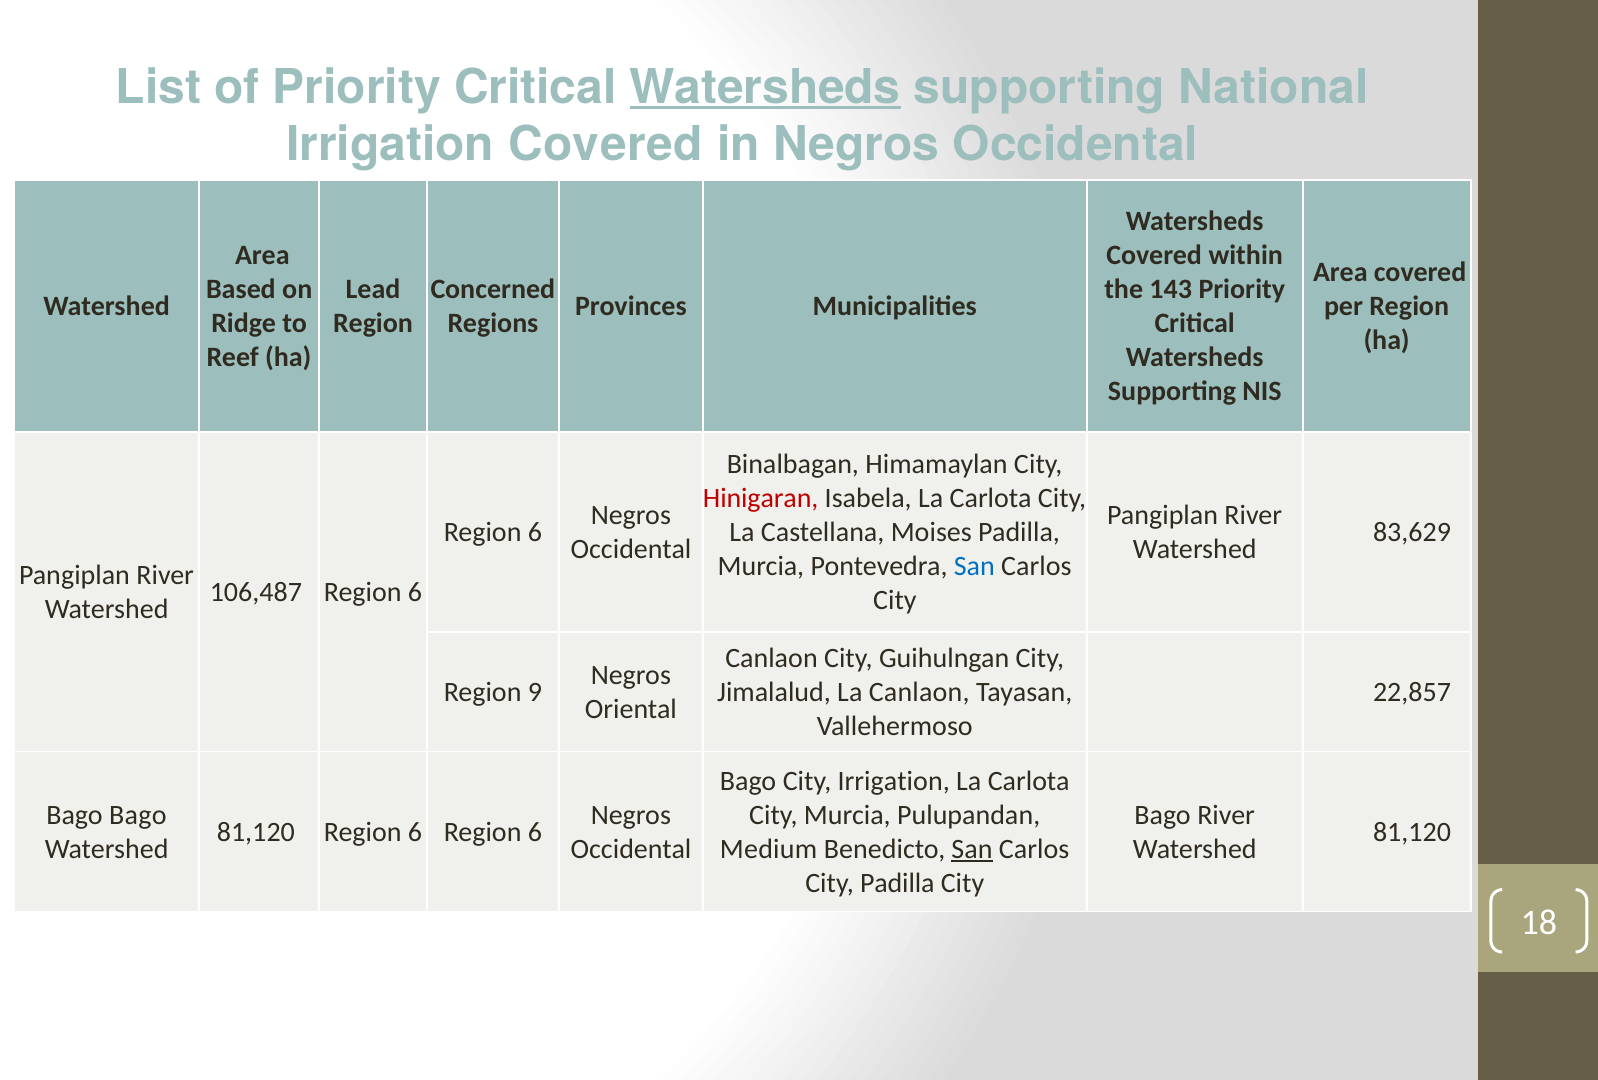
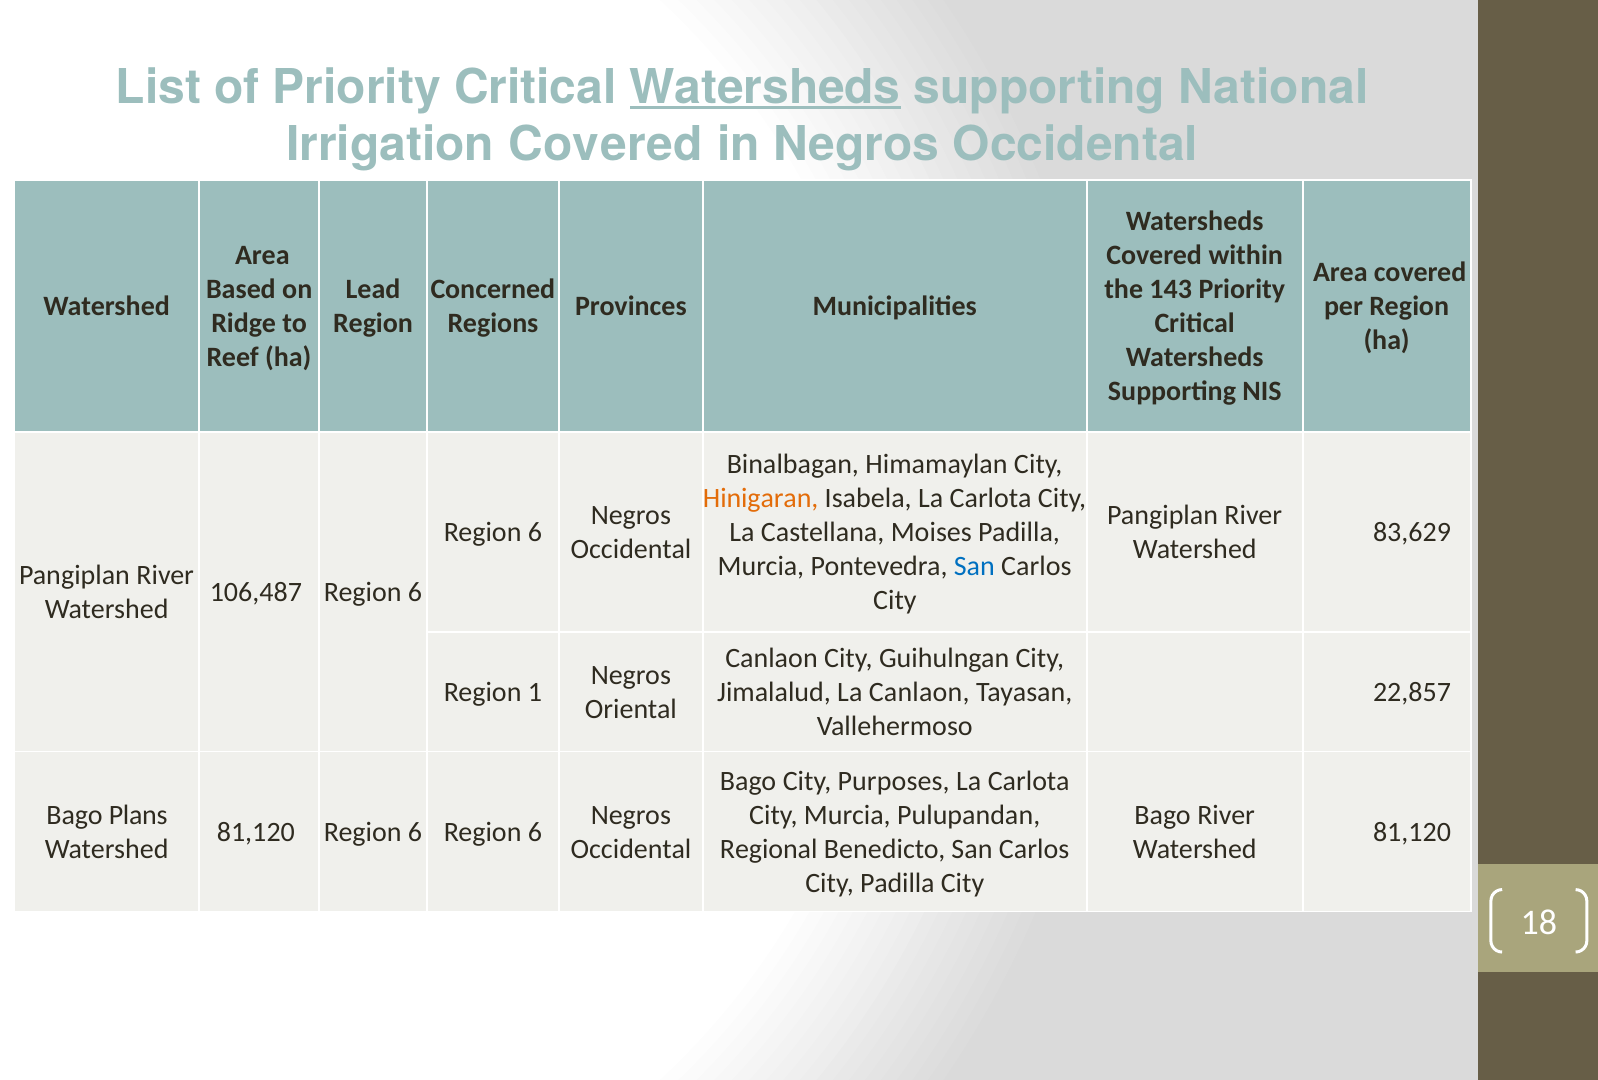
Hinigaran colour: red -> orange
9: 9 -> 1
City Irrigation: Irrigation -> Purposes
Bago Bago: Bago -> Plans
Medium: Medium -> Regional
San at (972, 849) underline: present -> none
